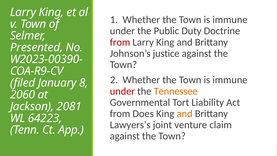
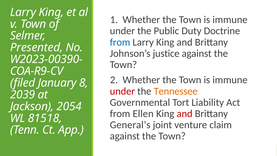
from at (120, 42) colour: red -> blue
2060: 2060 -> 2039
2081: 2081 -> 2054
Does: Does -> Ellen
and at (185, 114) colour: orange -> red
64223: 64223 -> 81518
Lawyers’s: Lawyers’s -> General’s
